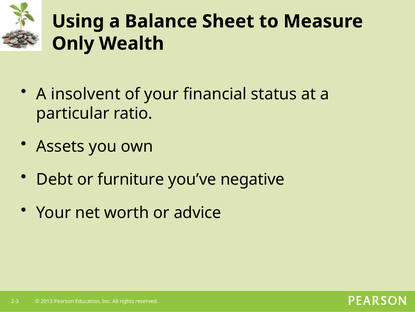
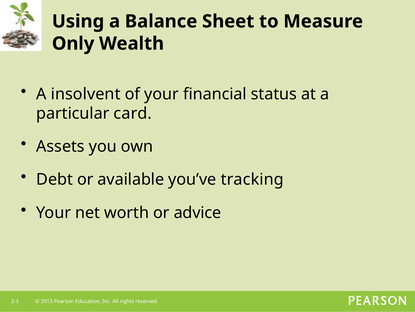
ratio: ratio -> card
furniture: furniture -> available
negative: negative -> tracking
